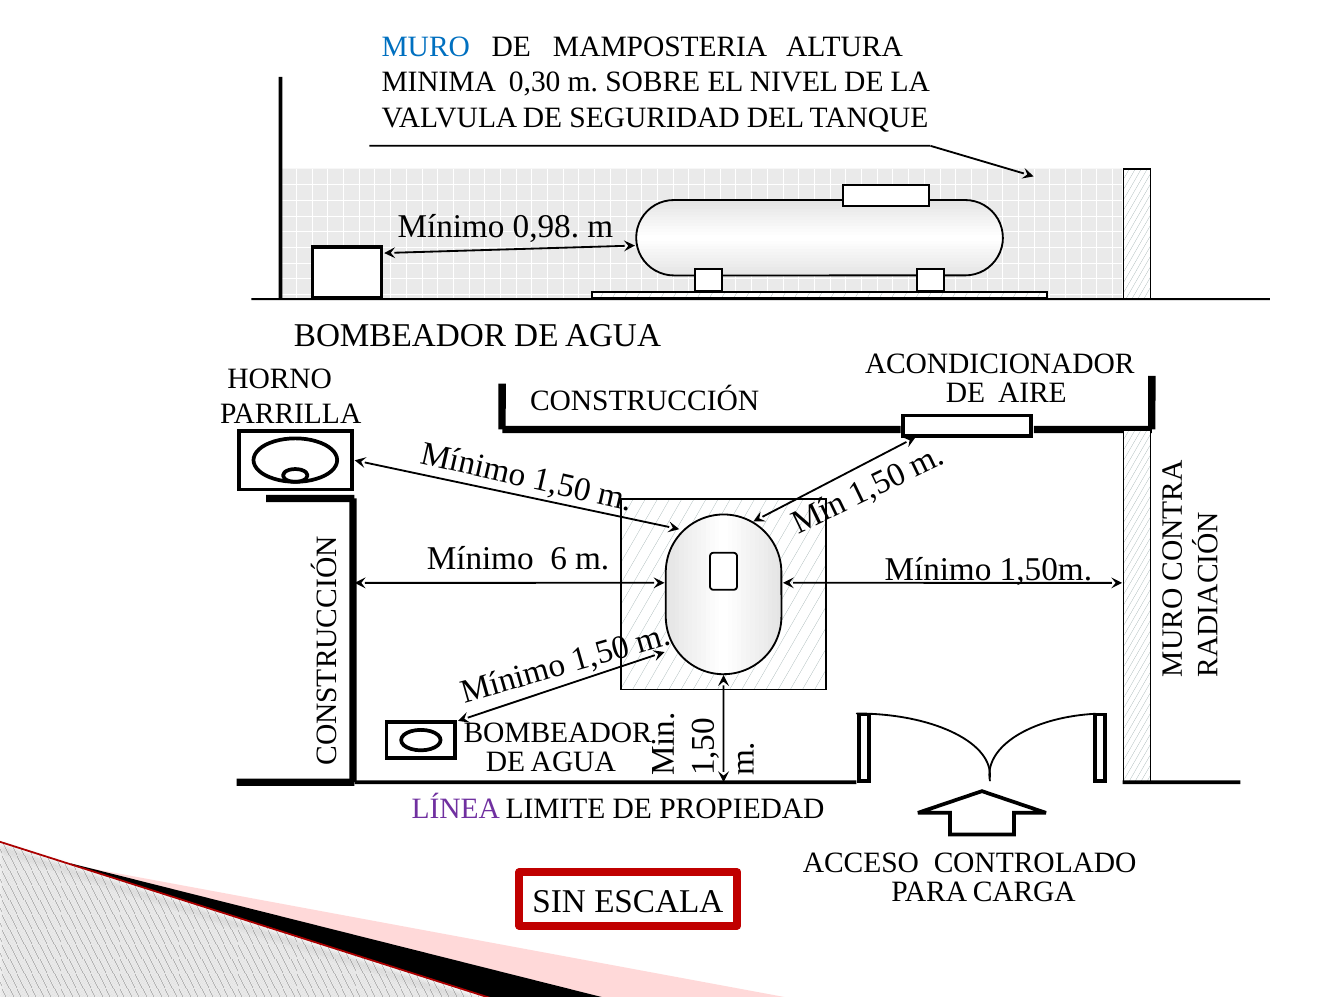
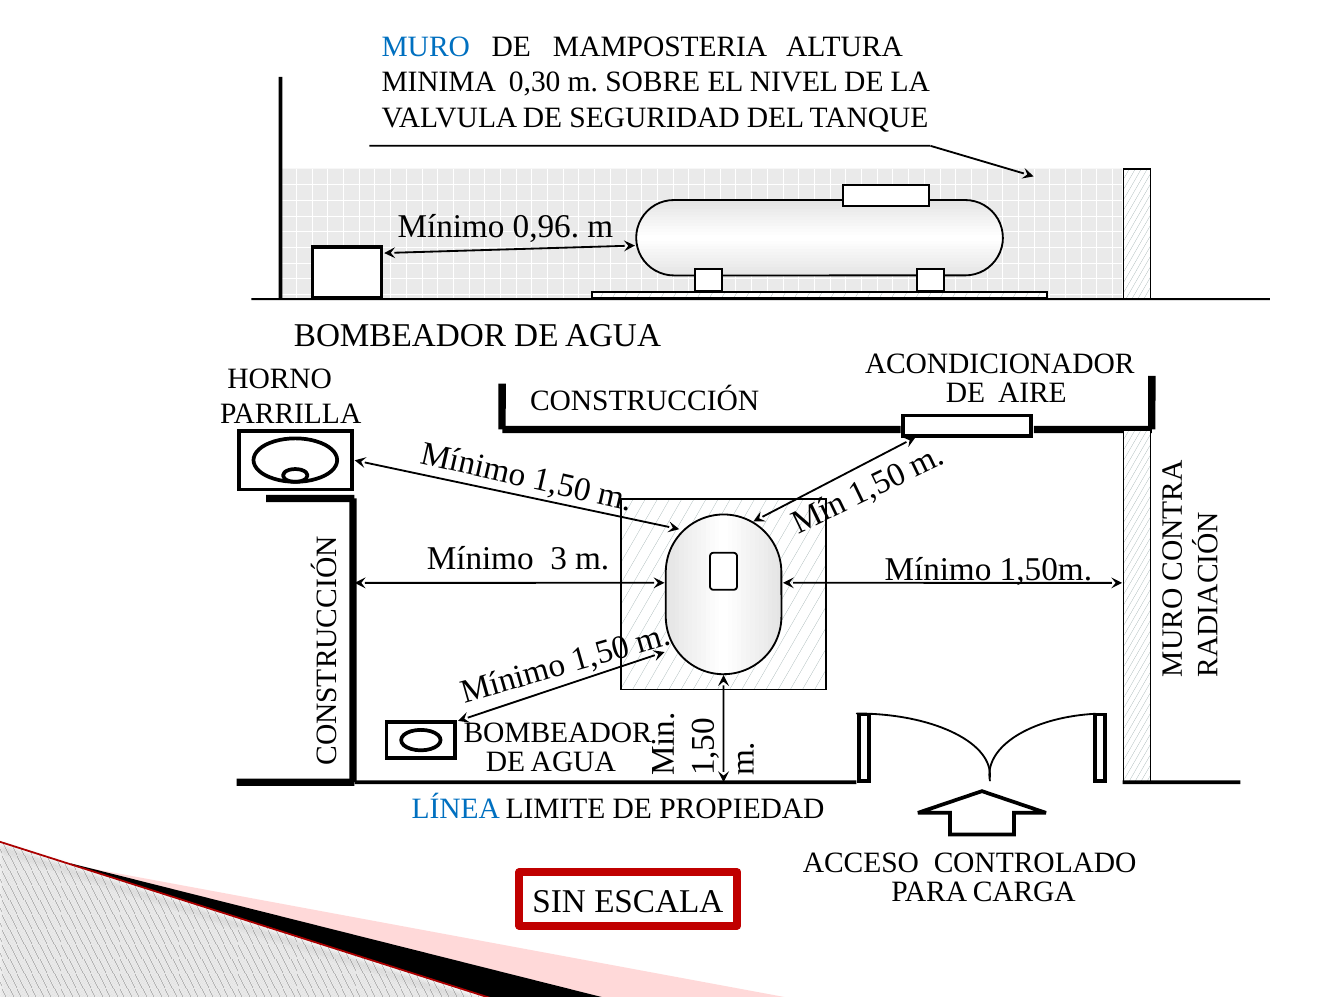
0,98: 0,98 -> 0,96
6: 6 -> 3
LÍNEA colour: purple -> blue
